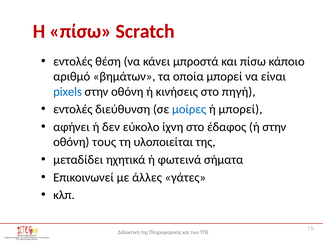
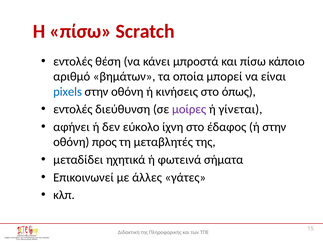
πηγή: πηγή -> όπως
μοίρες colour: blue -> purple
ή μπορεί: μπορεί -> γίνεται
τους: τους -> προς
υλοποιείται: υλοποιείται -> μεταβλητές
